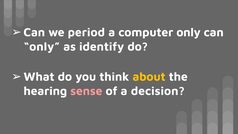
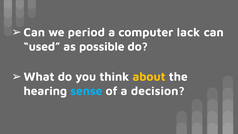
computer only: only -> lack
only at (42, 47): only -> used
identify: identify -> possible
sense colour: pink -> light blue
